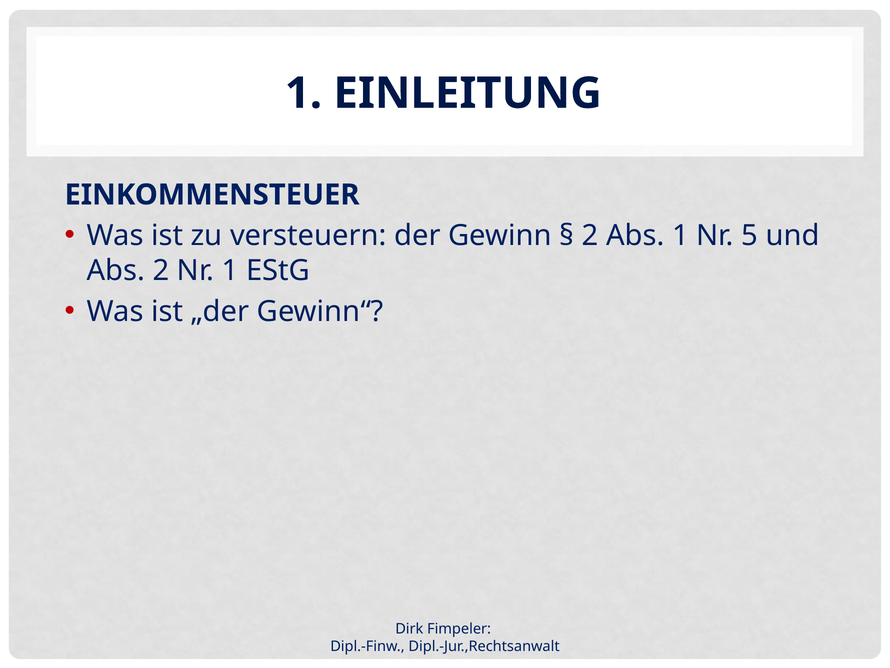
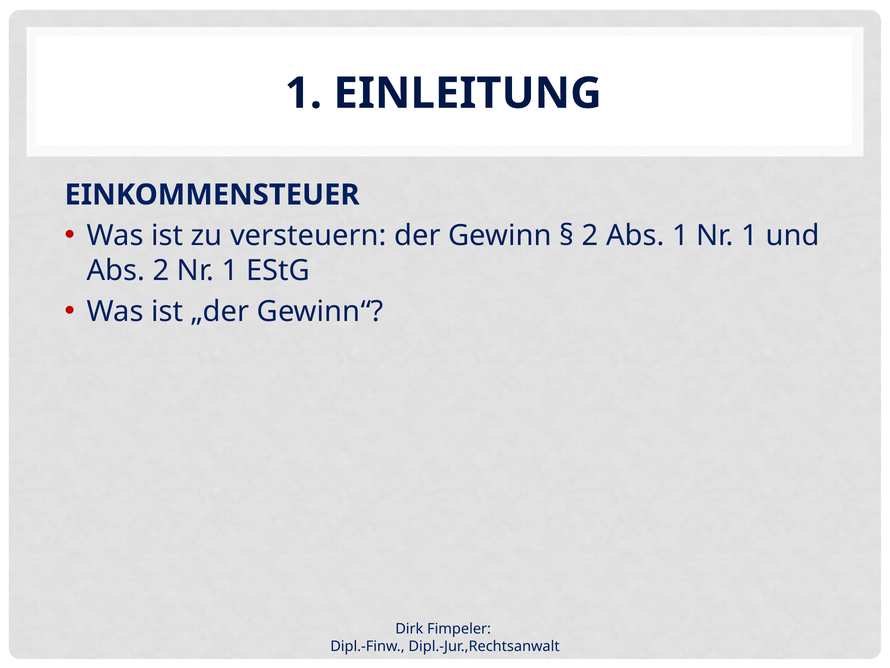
1 Nr 5: 5 -> 1
